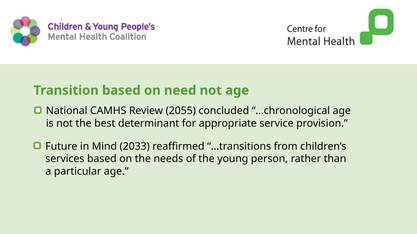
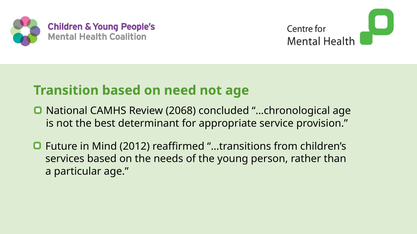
2055: 2055 -> 2068
2033: 2033 -> 2012
